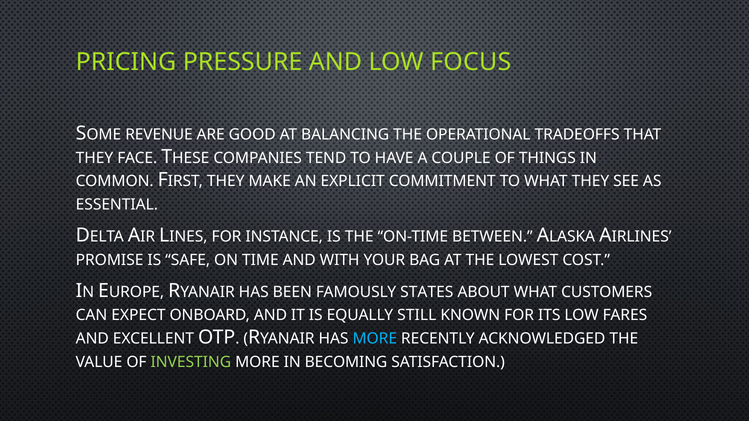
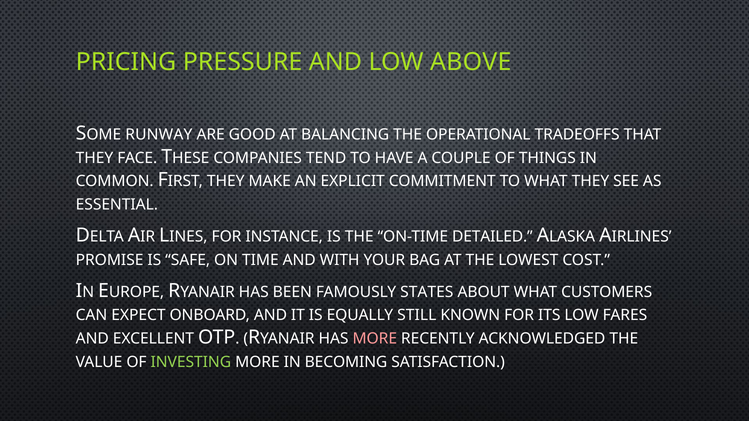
FOCUS: FOCUS -> ABOVE
REVENUE: REVENUE -> RUNWAY
BETWEEN: BETWEEN -> DETAILED
MORE at (375, 339) colour: light blue -> pink
